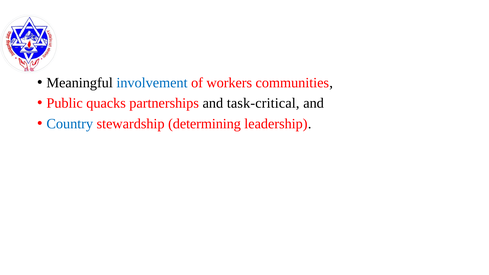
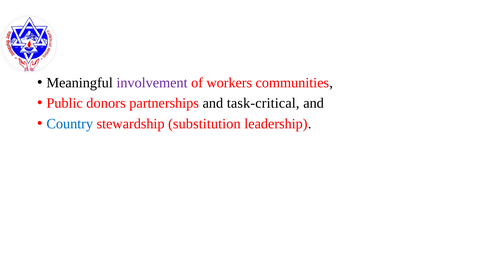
involvement colour: blue -> purple
quacks: quacks -> donors
determining: determining -> substitution
